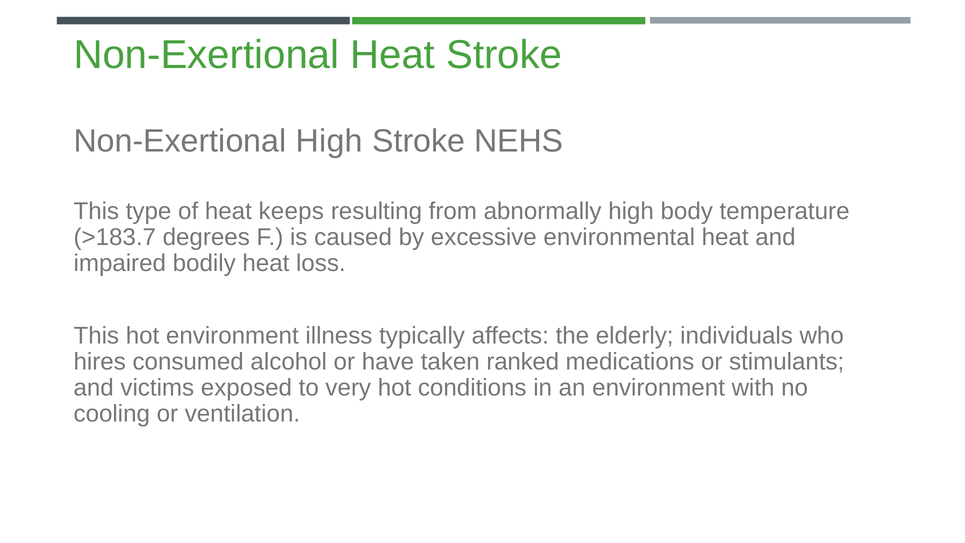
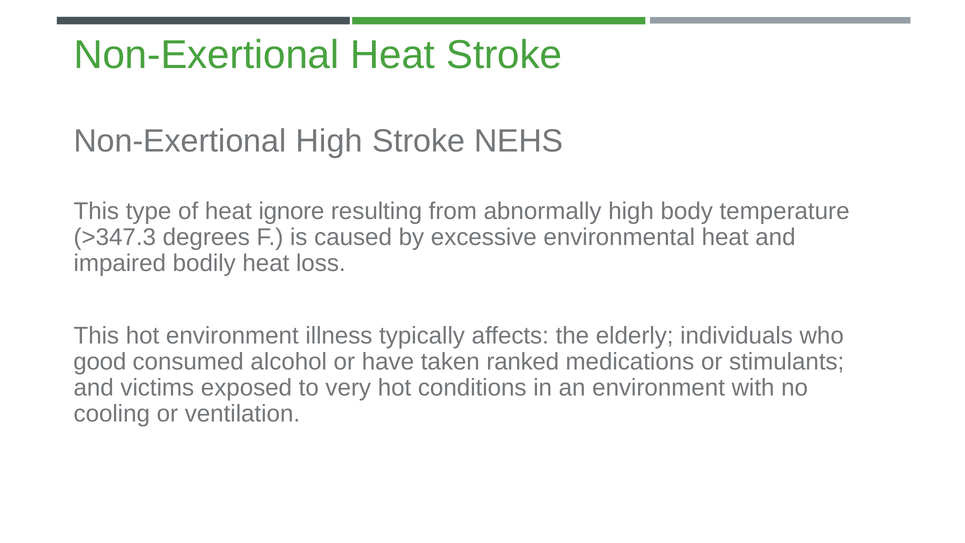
keeps: keeps -> ignore
>183.7: >183.7 -> >347.3
hires: hires -> good
